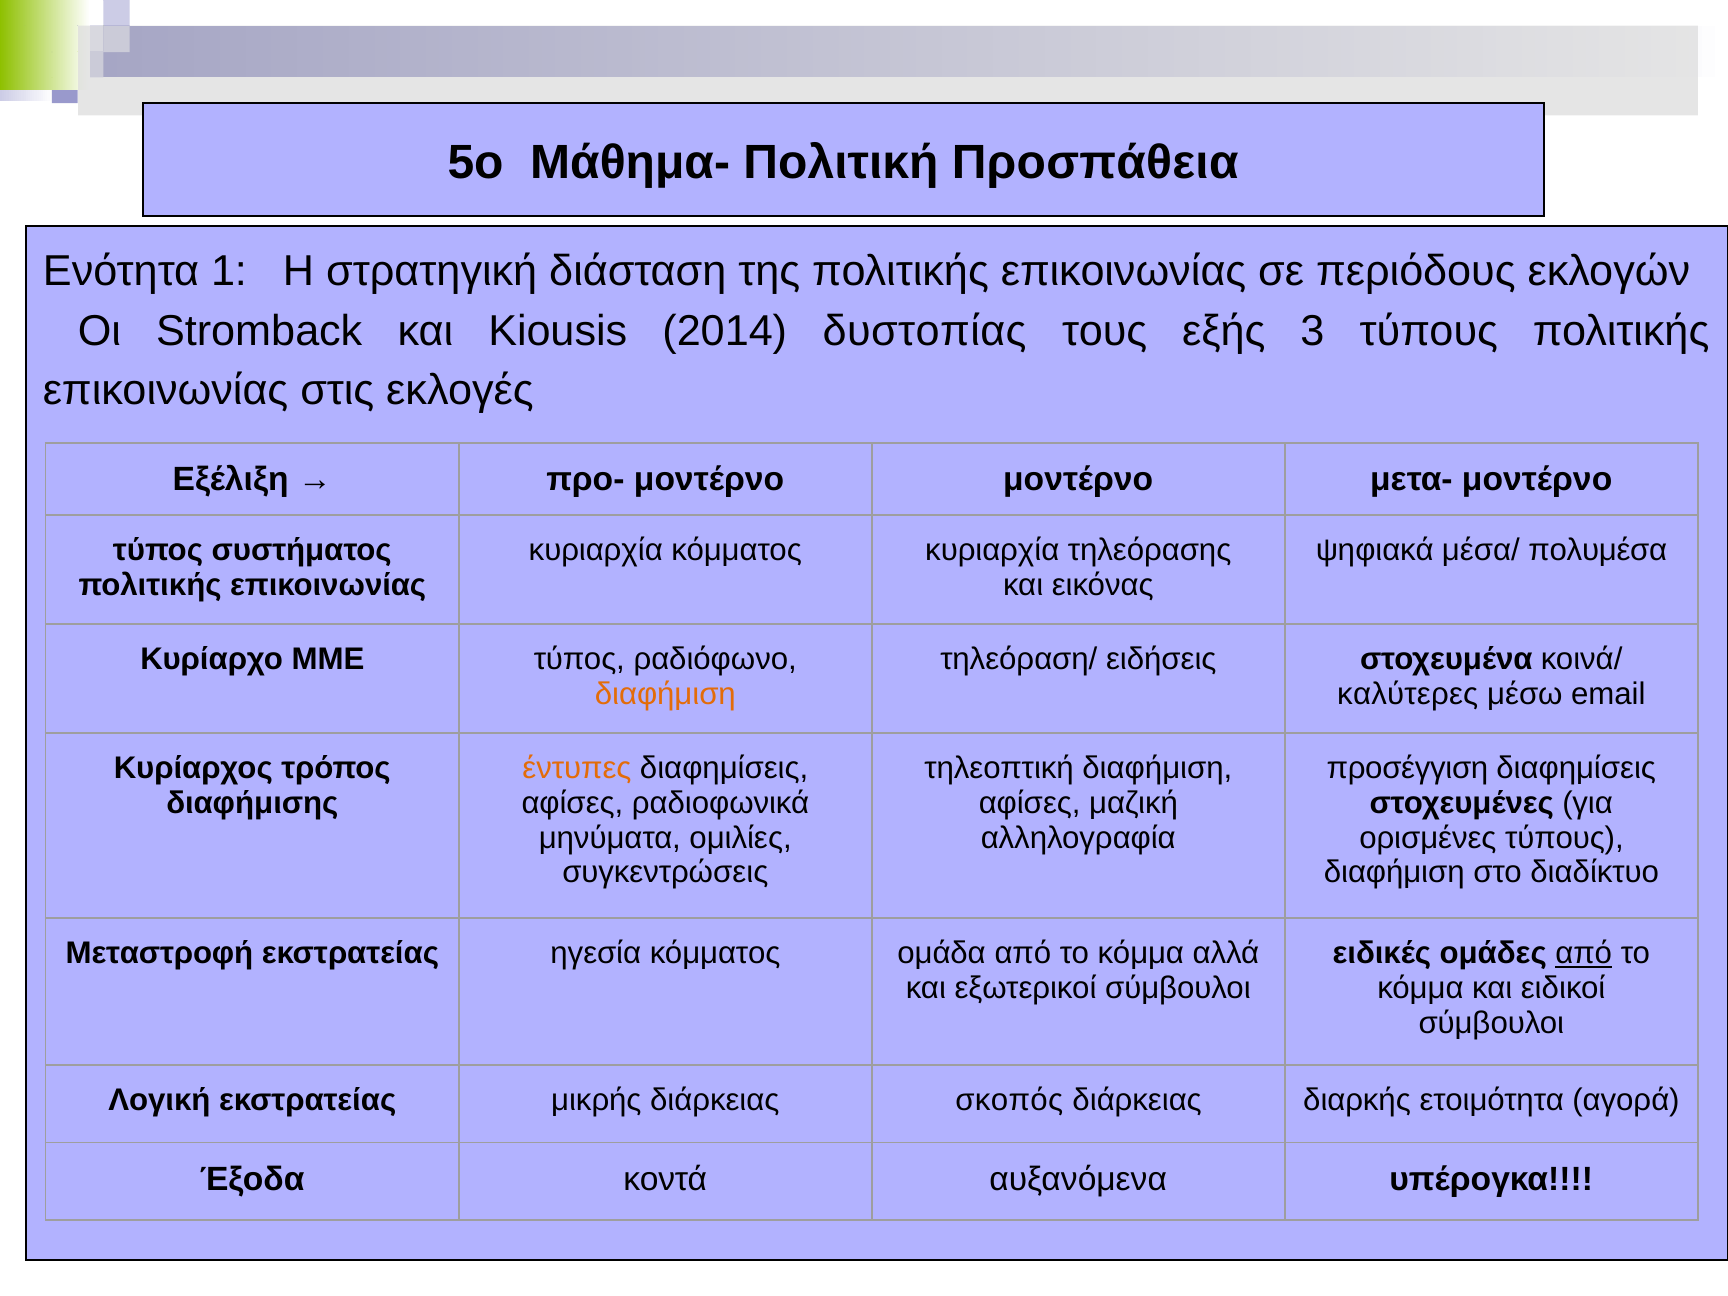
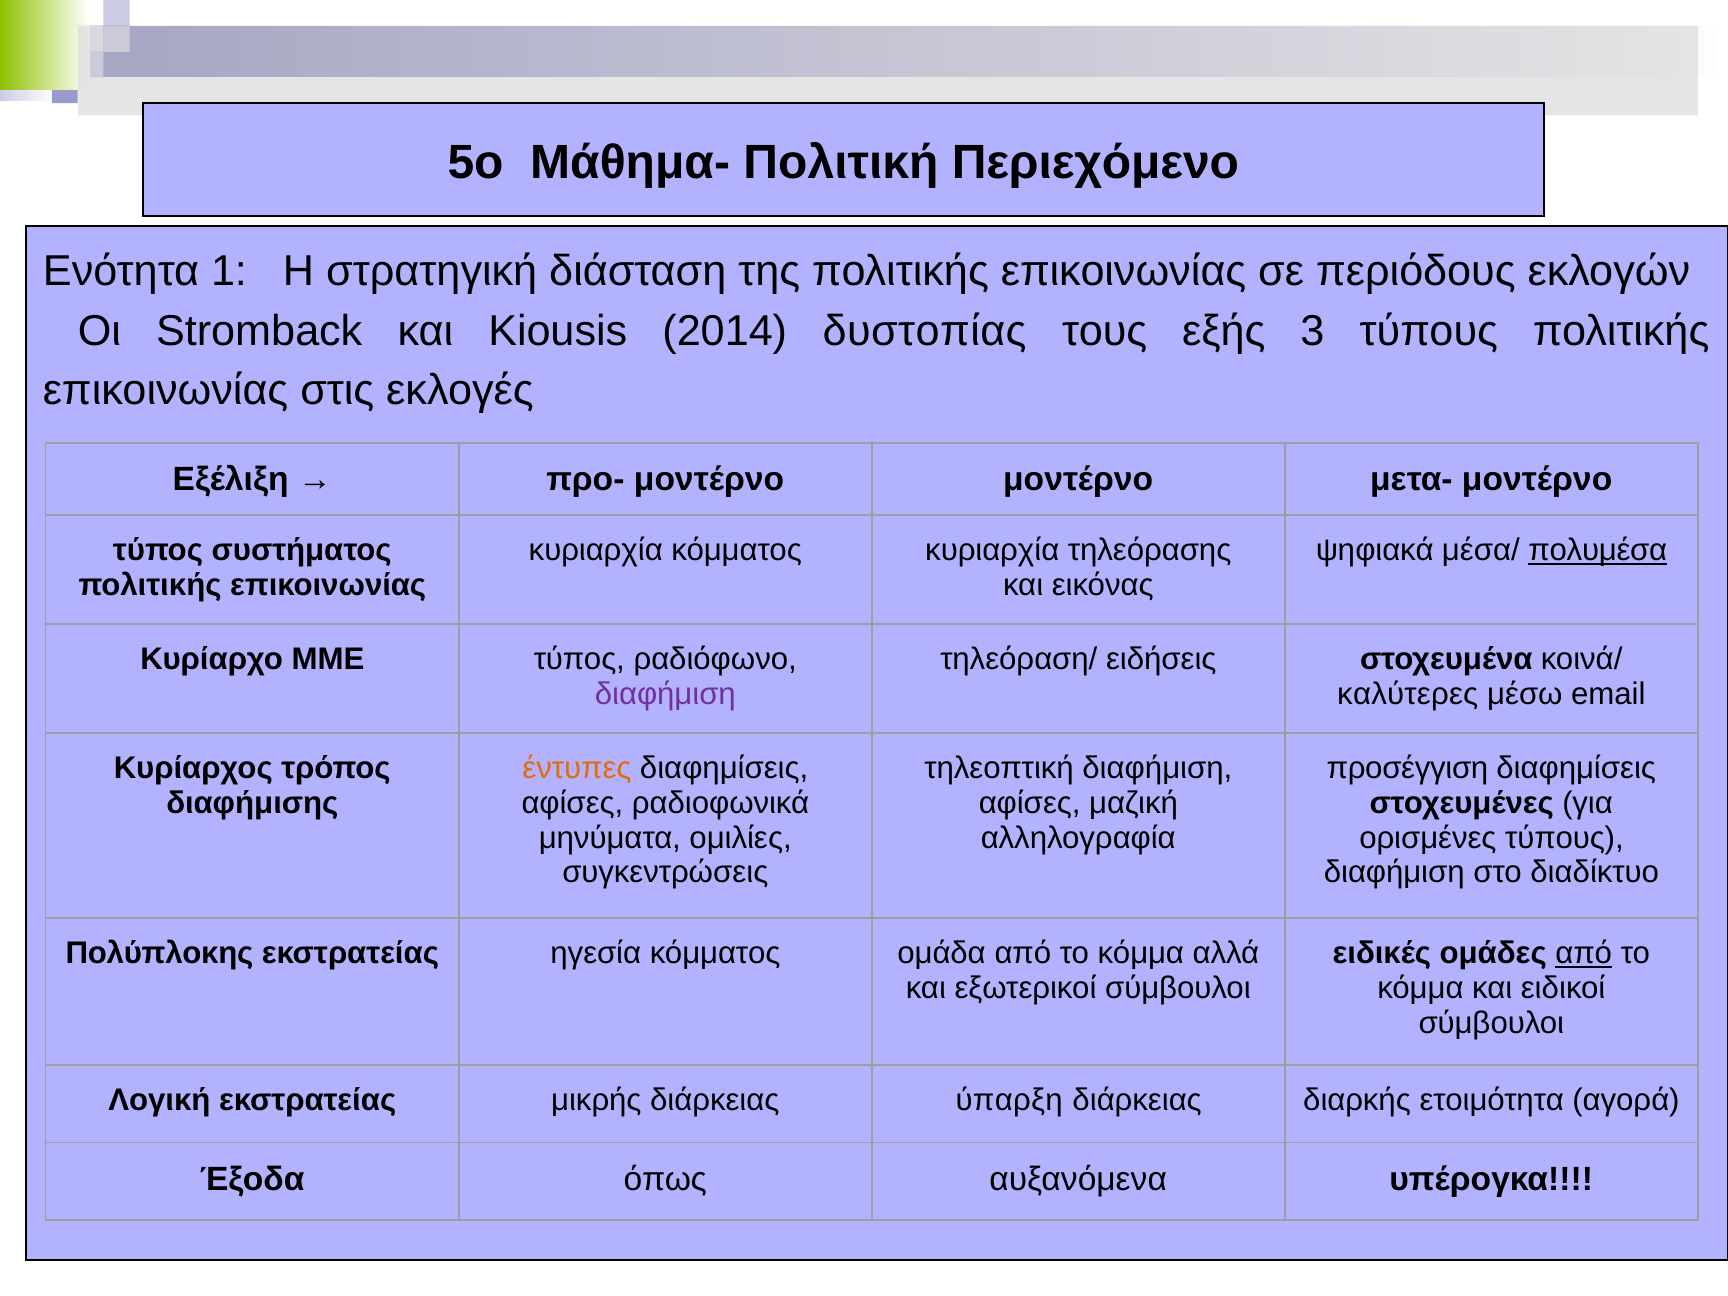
Προσπάθεια: Προσπάθεια -> Περιεχόμενο
πολυμέσα underline: none -> present
διαφήμιση at (665, 694) colour: orange -> purple
Μεταστροφή: Μεταστροφή -> Πολύπλοκης
σκοπός: σκοπός -> ύπαρξη
κοντά: κοντά -> όπως
